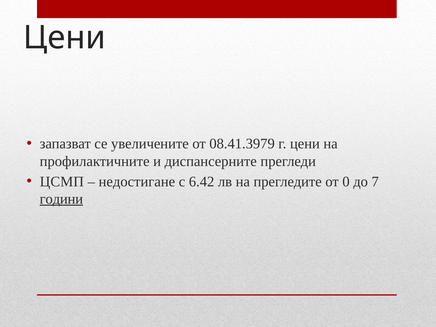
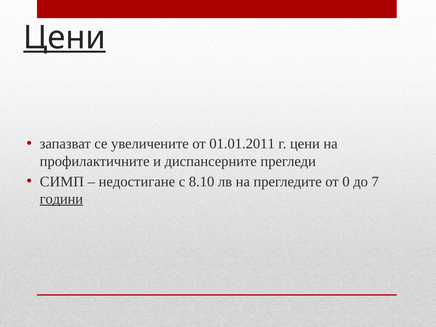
Цени at (65, 38) underline: none -> present
08.41.3979: 08.41.3979 -> 01.01.2011
ЦСМП: ЦСМП -> СИМП
6.42: 6.42 -> 8.10
